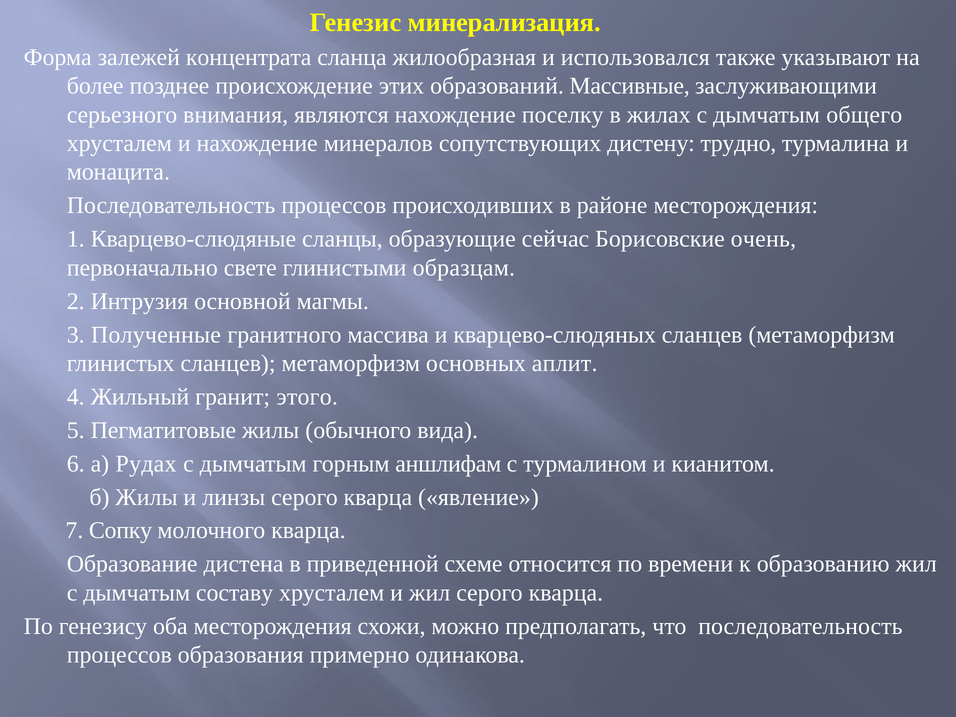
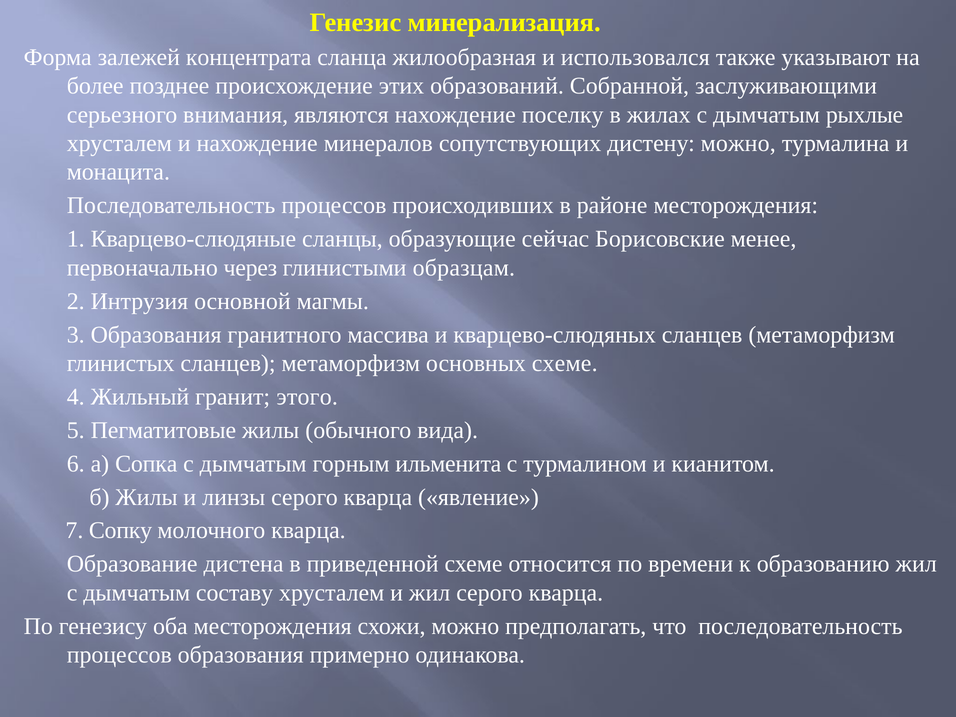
Массивные: Массивные -> Собранной
общего: общего -> рыхлые
дистену трудно: трудно -> можно
очень: очень -> менее
свете: свете -> через
3 Полученные: Полученные -> Образования
основных аплит: аплит -> схеме
Рудах: Рудах -> Сопка
аншлифам: аншлифам -> ильменита
